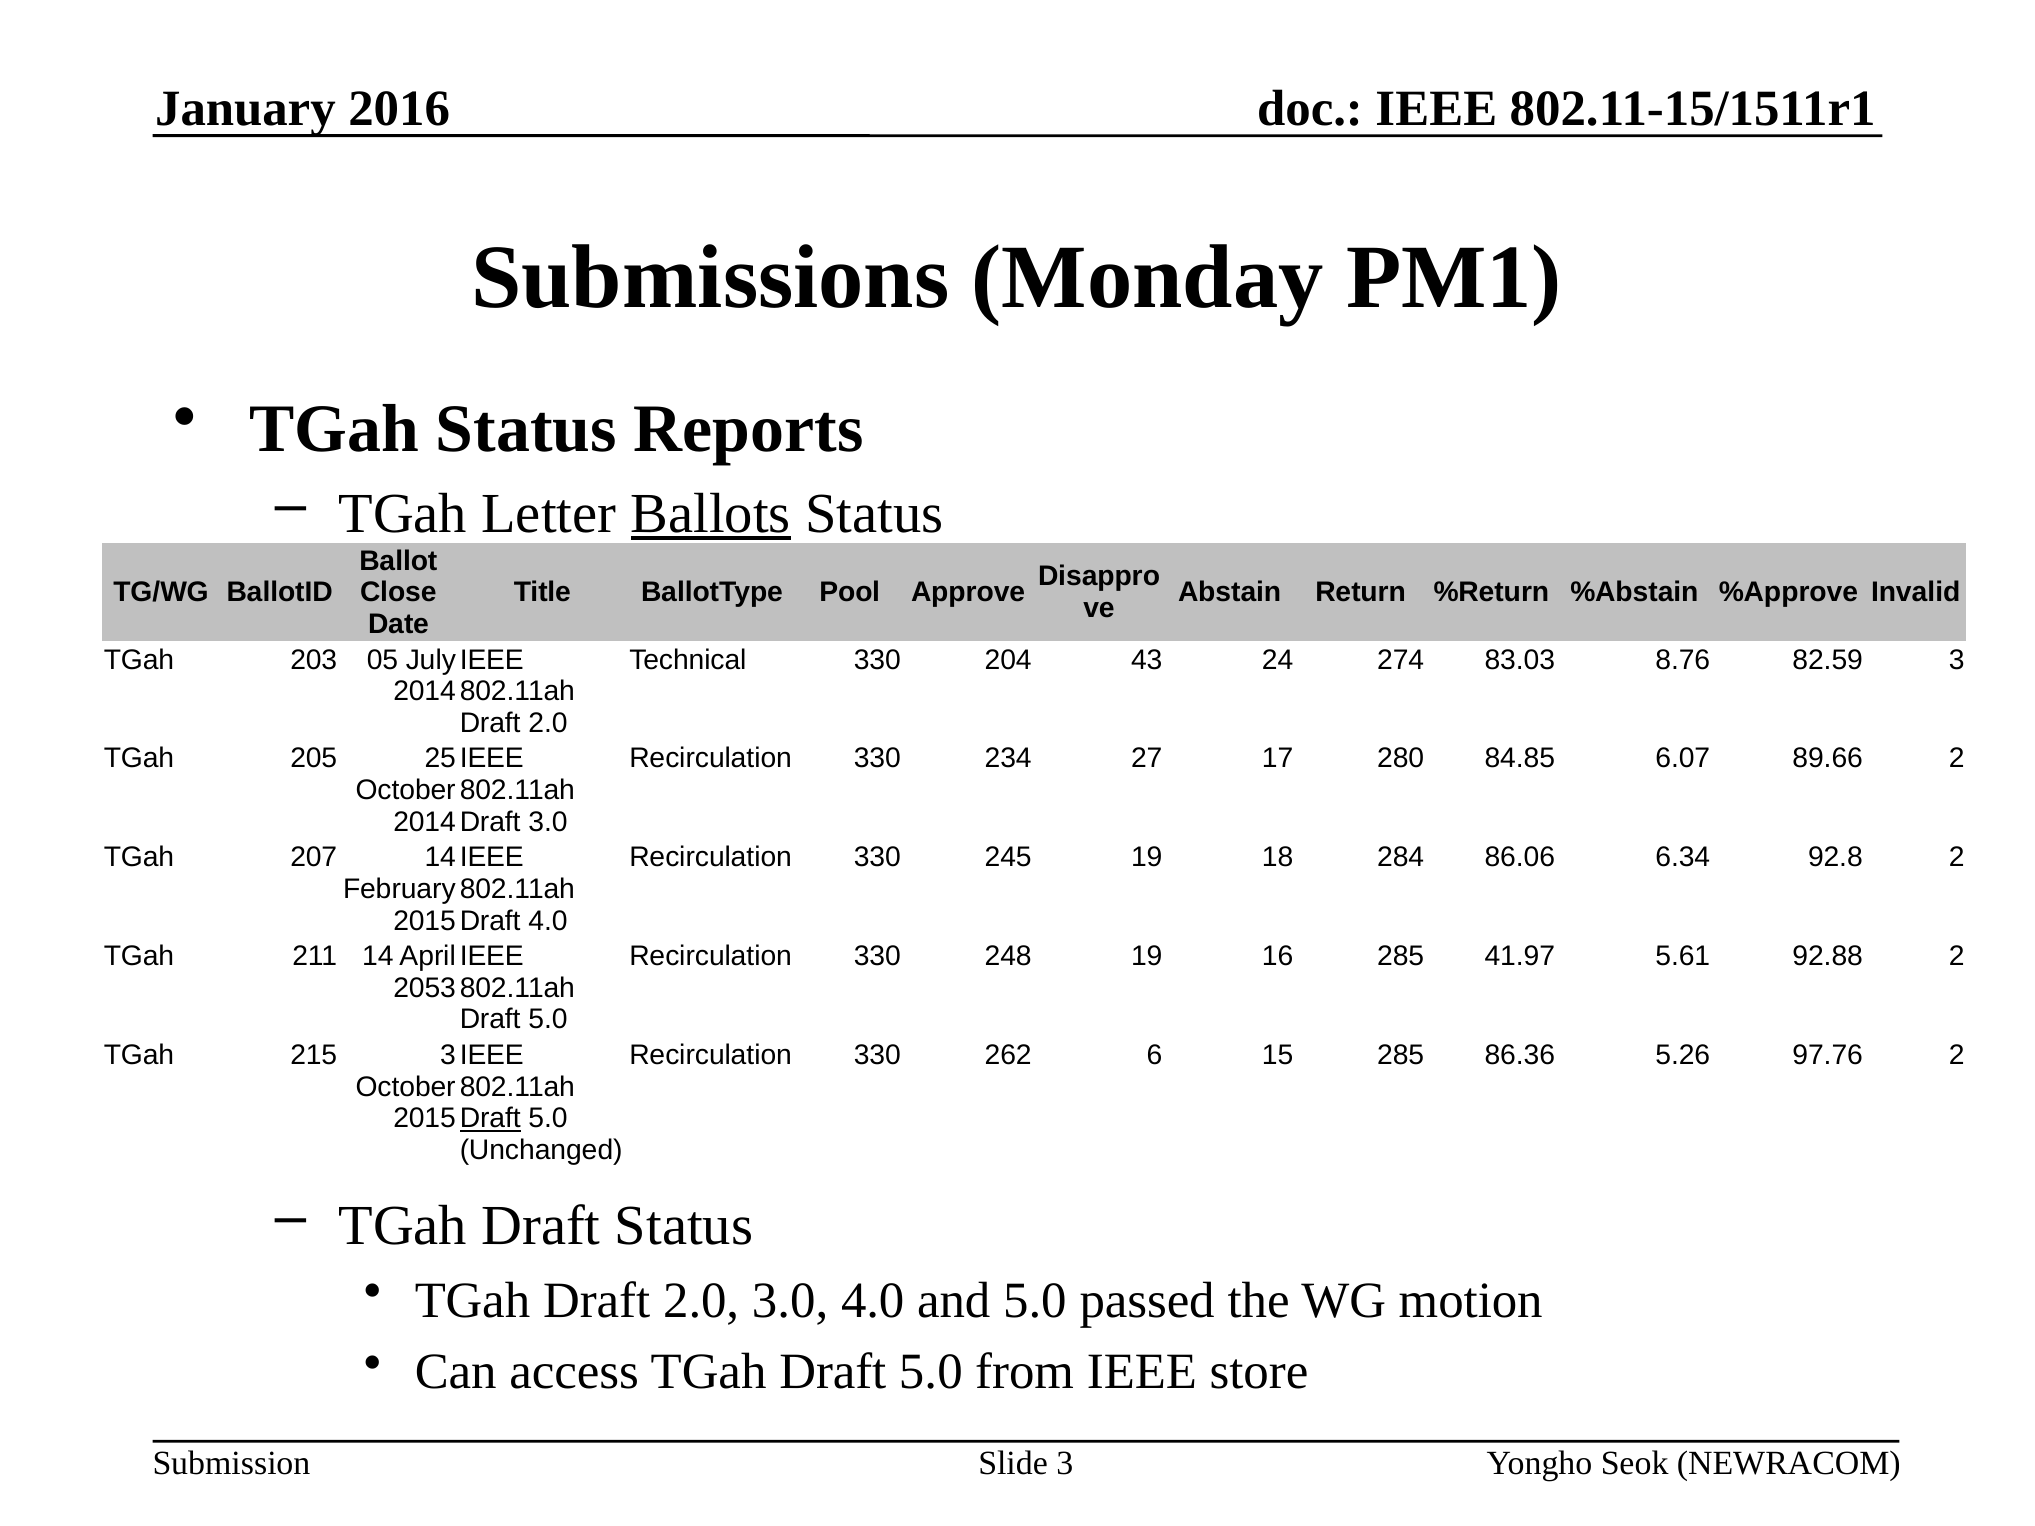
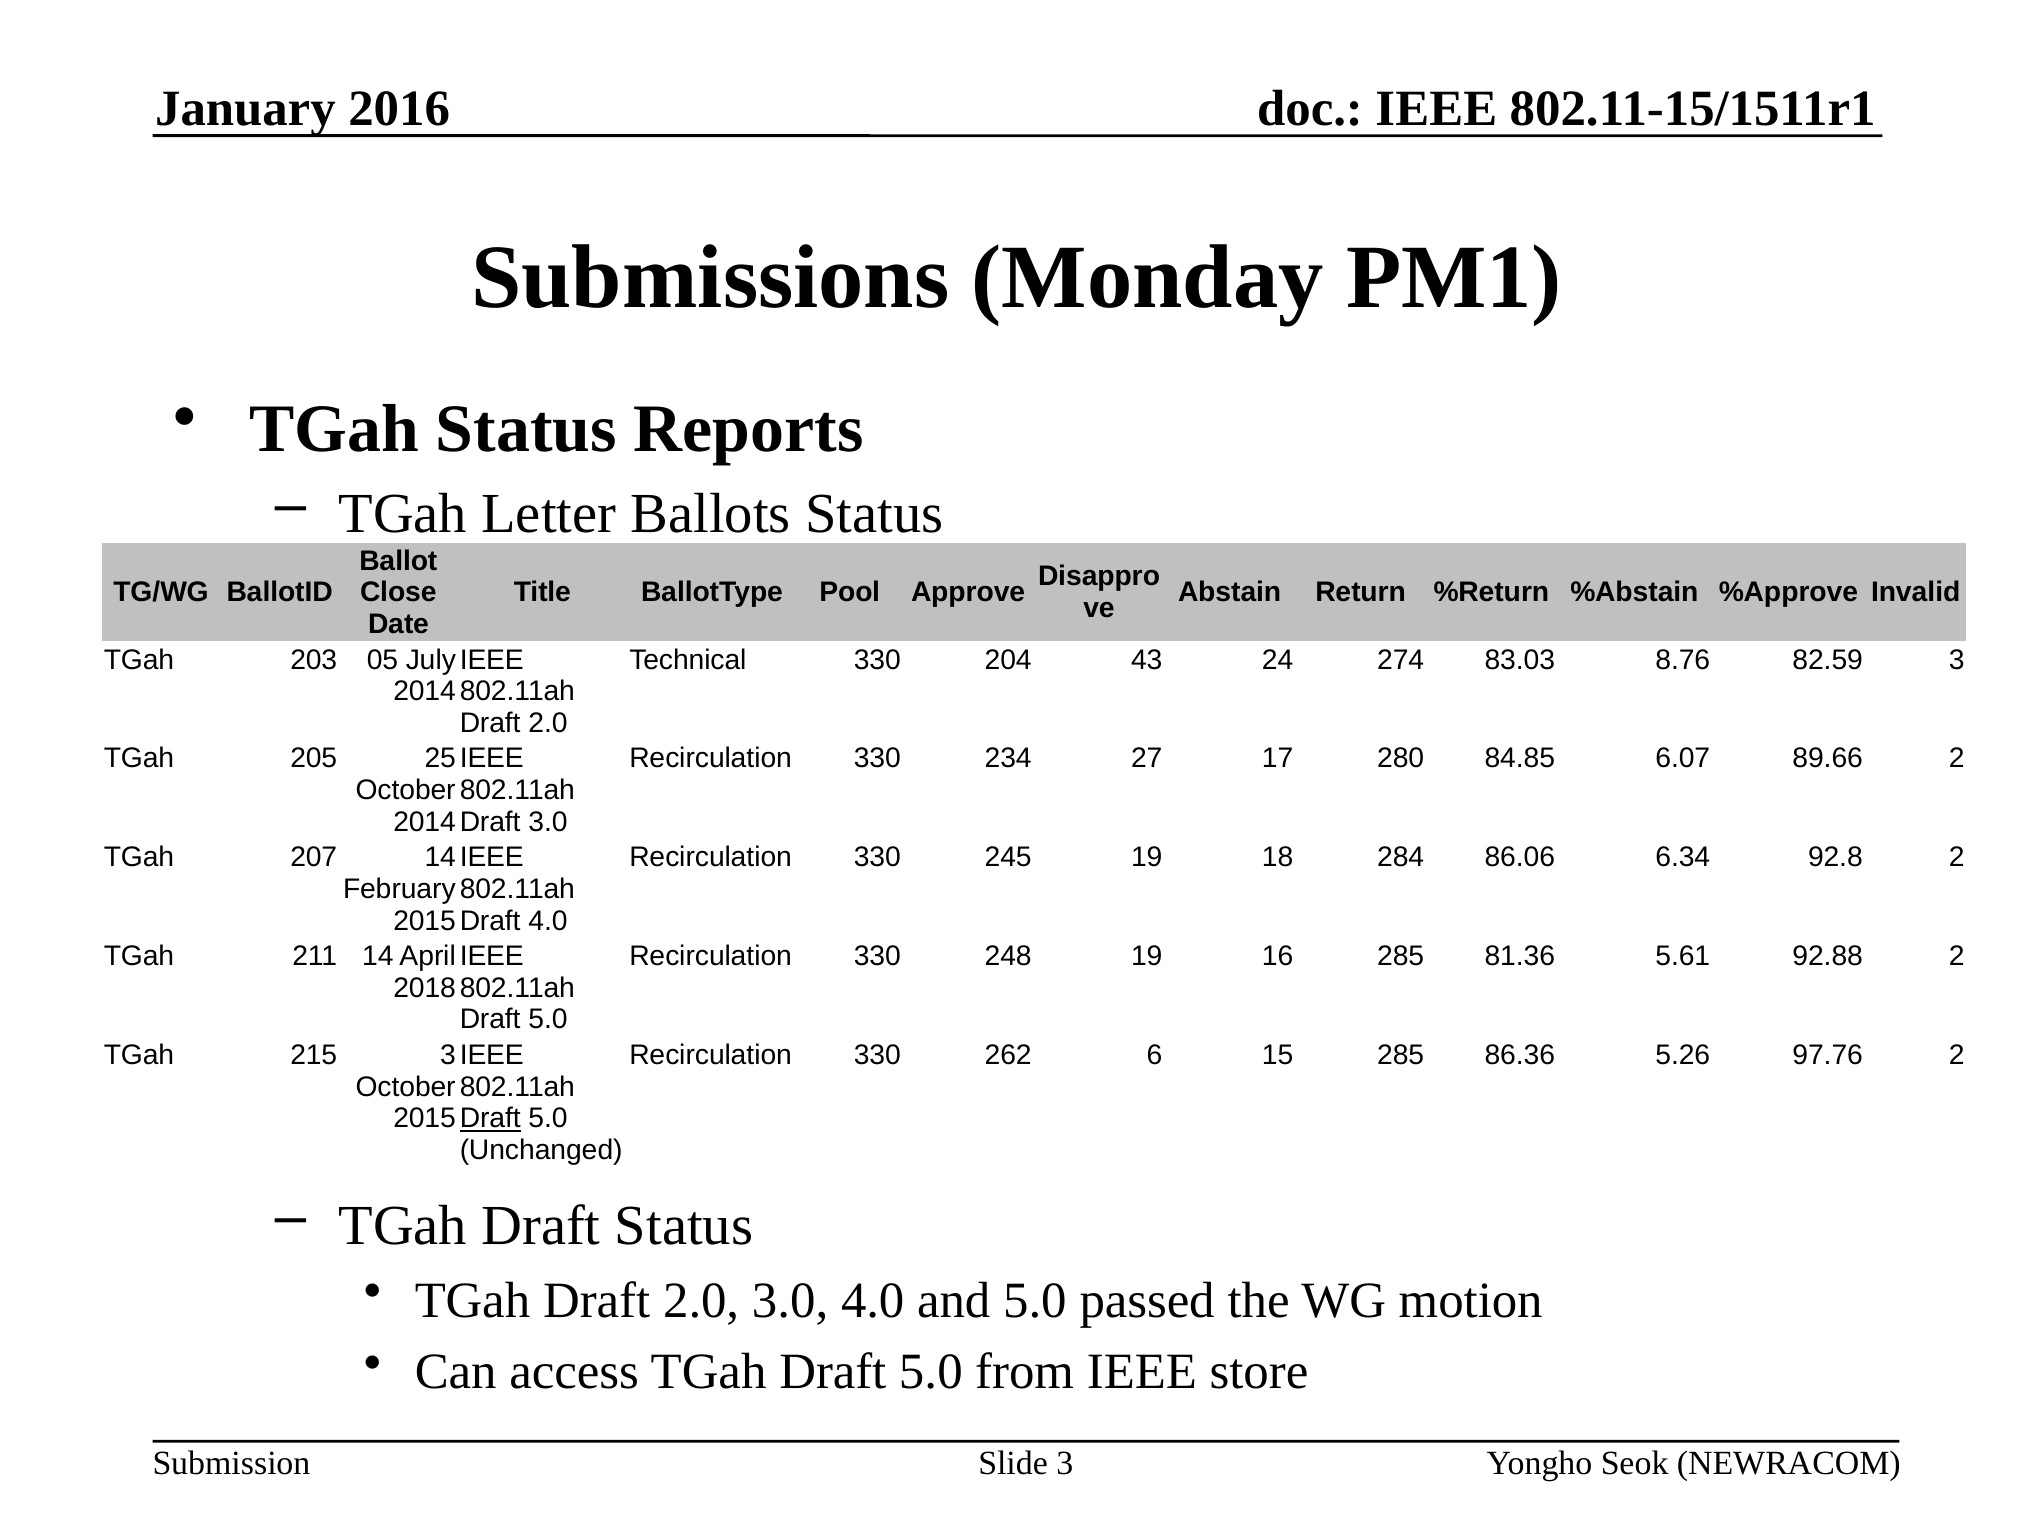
Ballots underline: present -> none
41.97: 41.97 -> 81.36
2053: 2053 -> 2018
